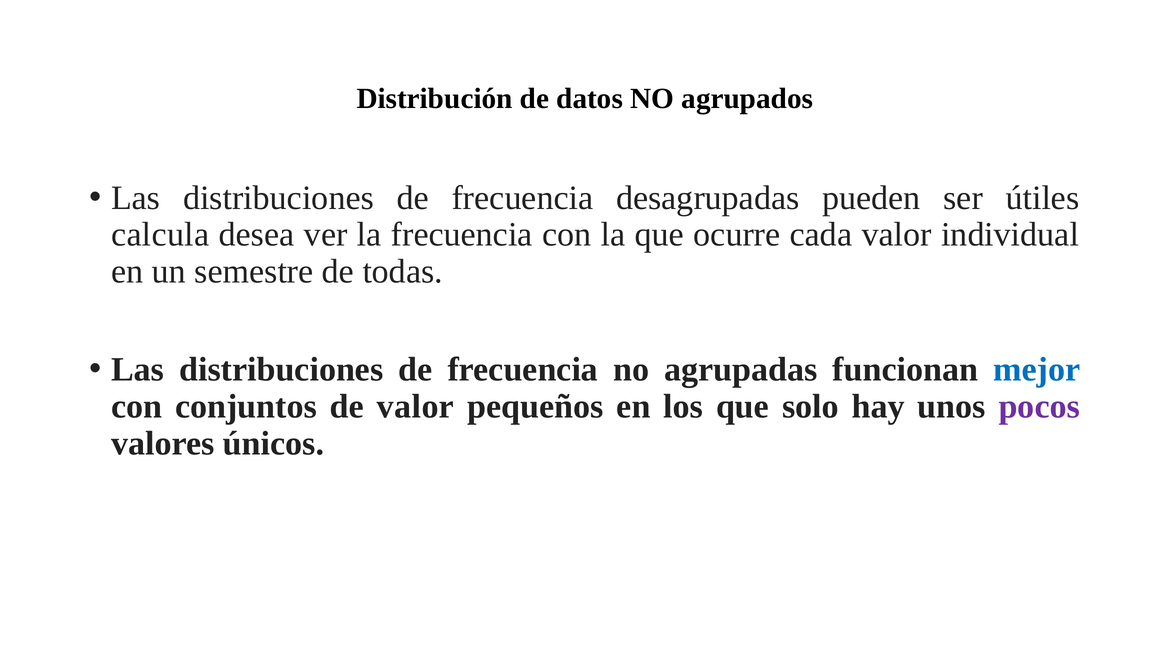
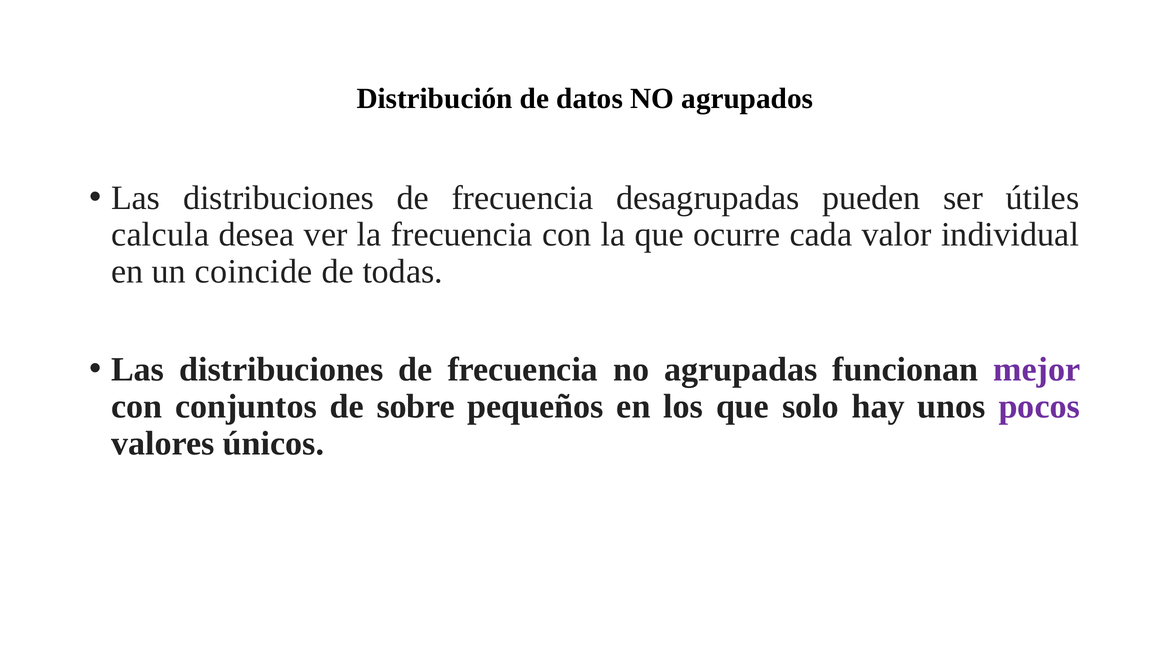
semestre: semestre -> coincide
mejor colour: blue -> purple
de valor: valor -> sobre
